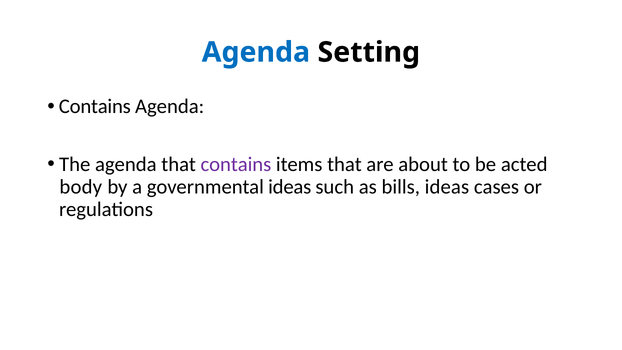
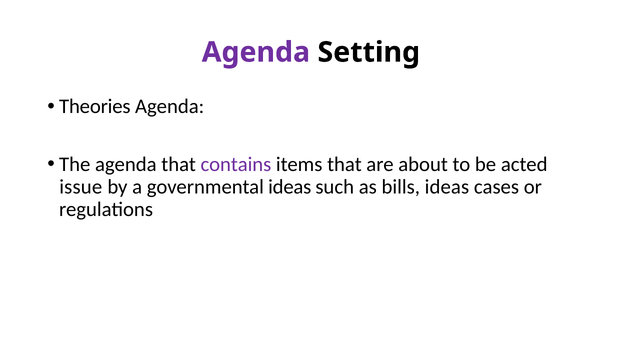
Agenda at (256, 52) colour: blue -> purple
Contains at (95, 107): Contains -> Theories
body: body -> issue
